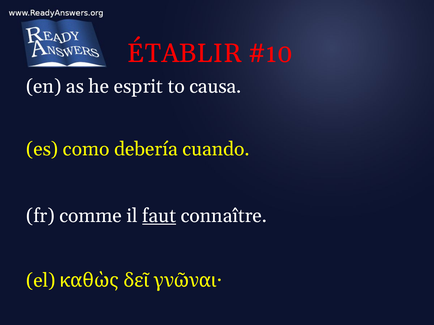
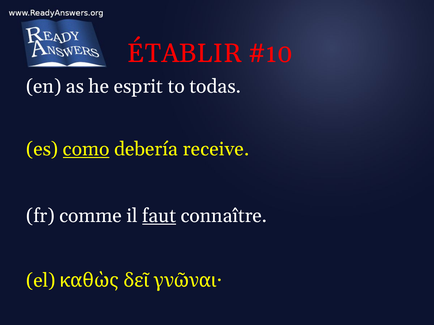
causa: causa -> todas
como underline: none -> present
cuando: cuando -> receive
